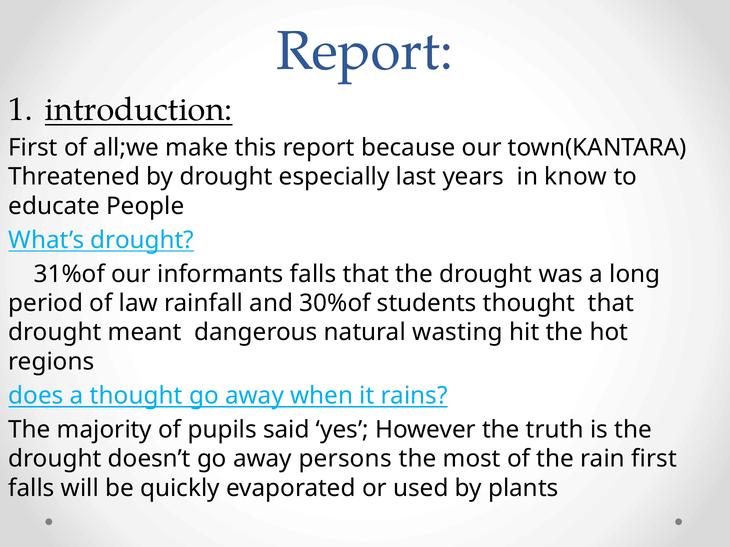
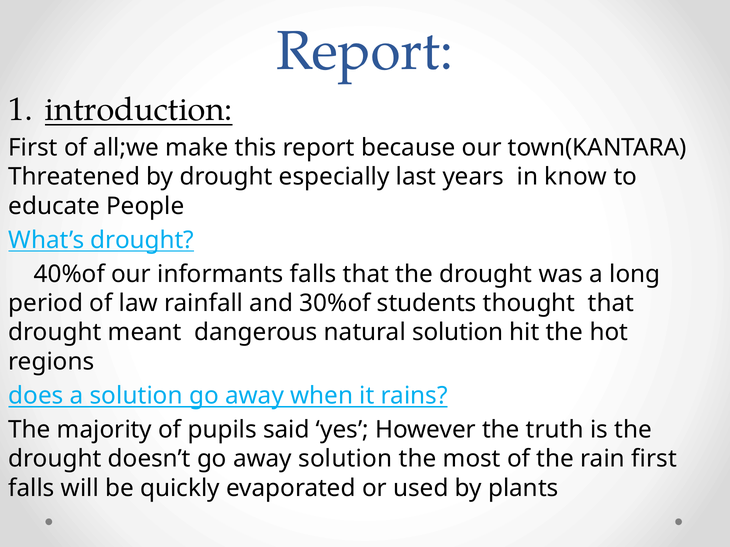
31%of: 31%of -> 40%of
natural wasting: wasting -> solution
a thought: thought -> solution
away persons: persons -> solution
